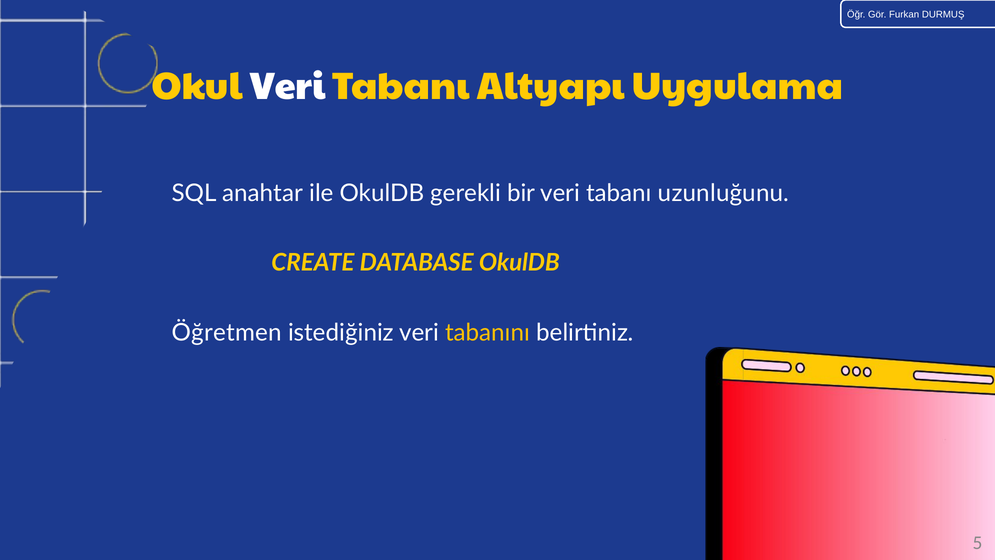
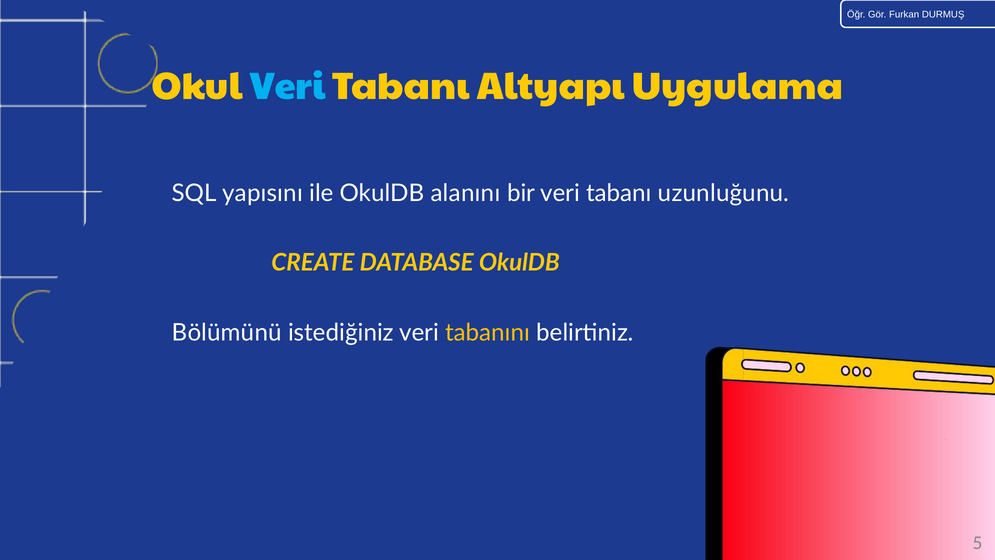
Veri at (288, 87) colour: white -> light blue
anahtar: anahtar -> yapısını
gerekli: gerekli -> alanını
Öğretmen: Öğretmen -> Bölümünü
